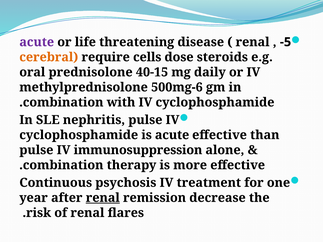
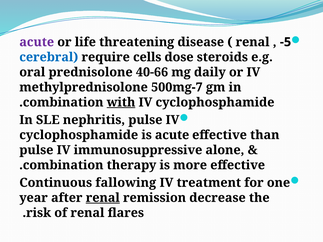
cerebral colour: orange -> blue
40-15: 40-15 -> 40-66
500mg-6: 500mg-6 -> 500mg-7
with underline: none -> present
immunosuppression: immunosuppression -> immunosuppressive
psychosis: psychosis -> fallowing
